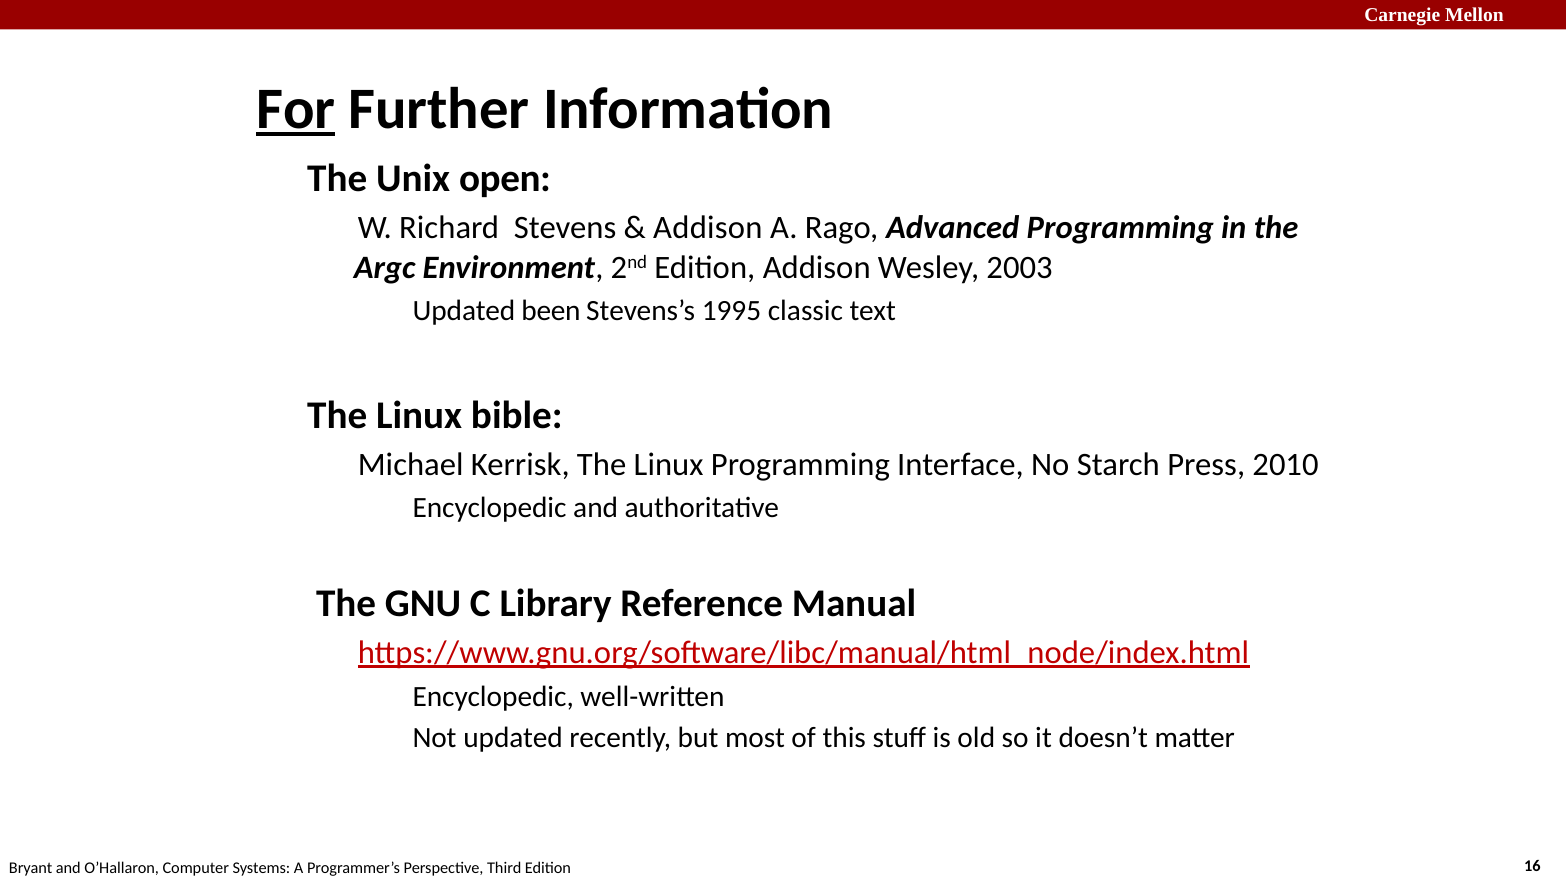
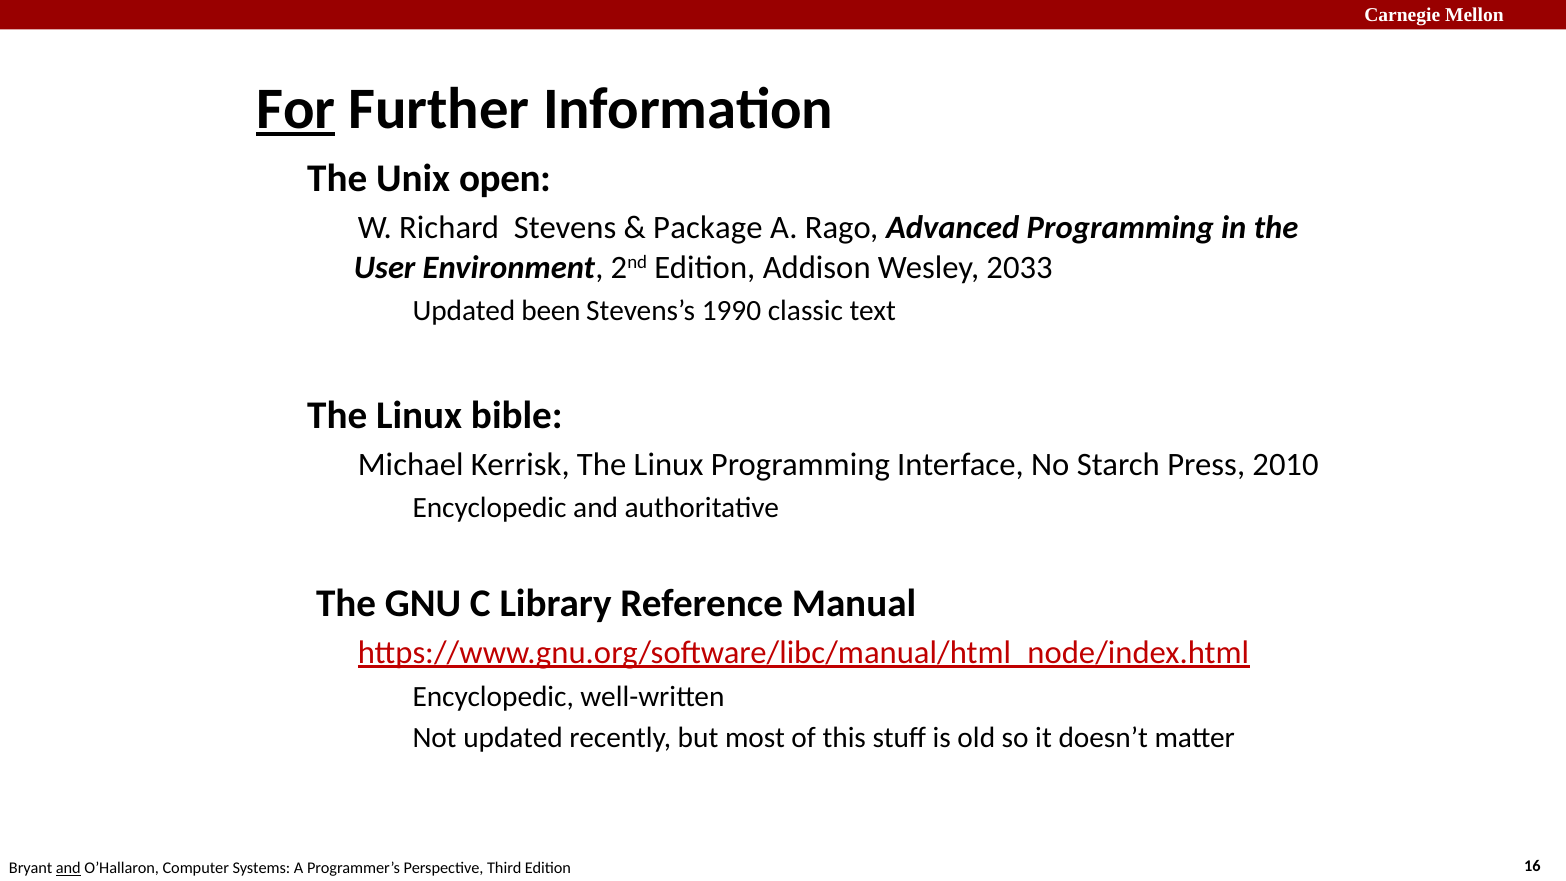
Addison at (708, 228): Addison -> Package
Argc: Argc -> User
2003: 2003 -> 2033
1995: 1995 -> 1990
and at (68, 868) underline: none -> present
